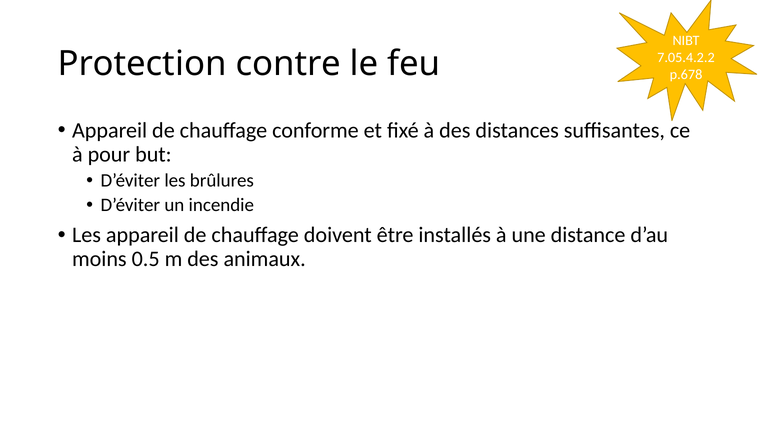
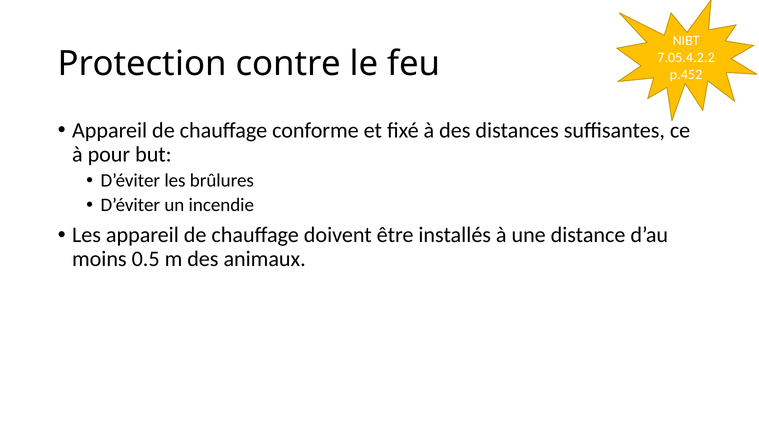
p.678: p.678 -> p.452
